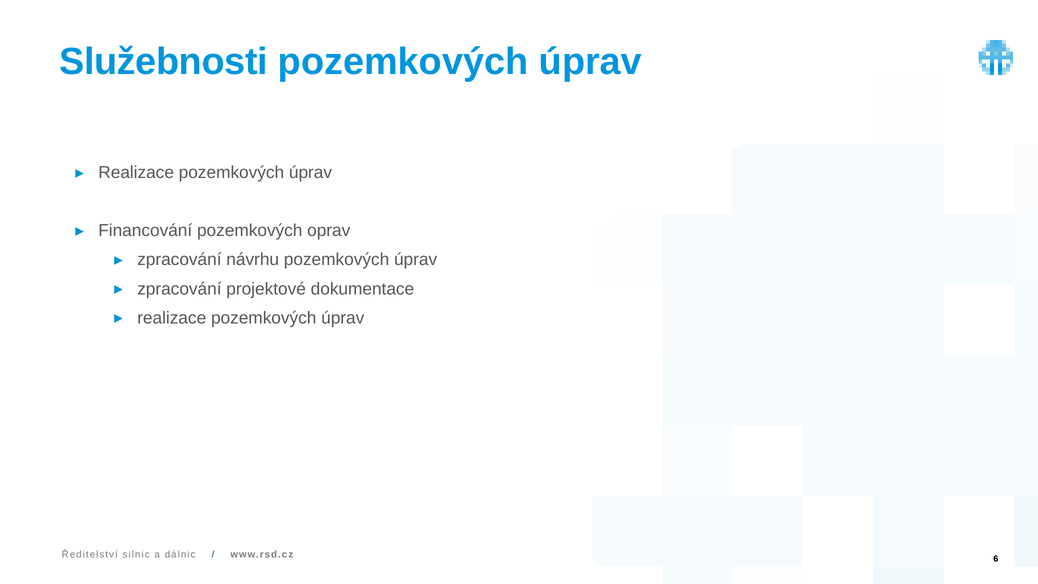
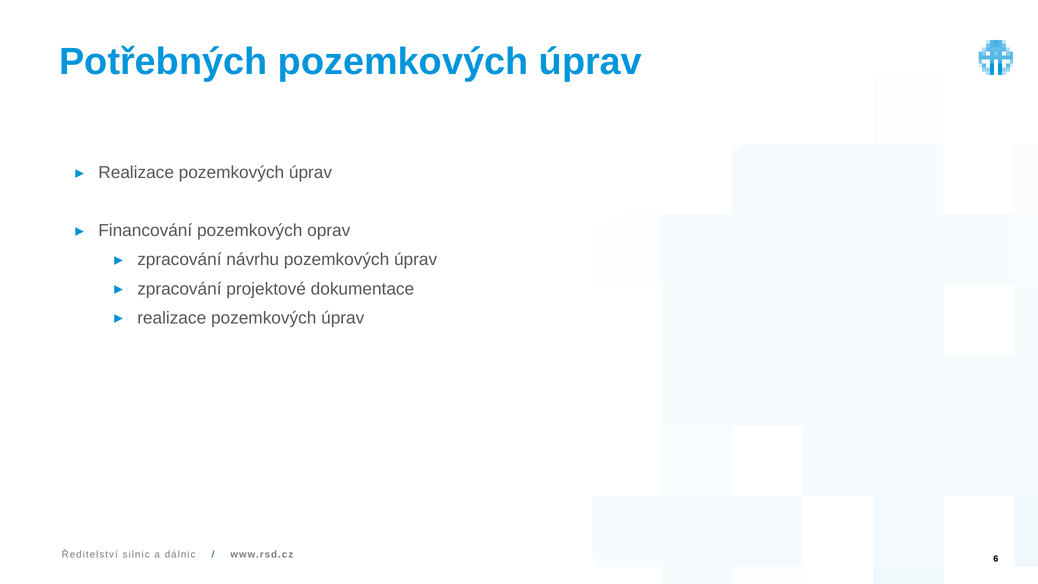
Služebnosti: Služebnosti -> Potřebných
